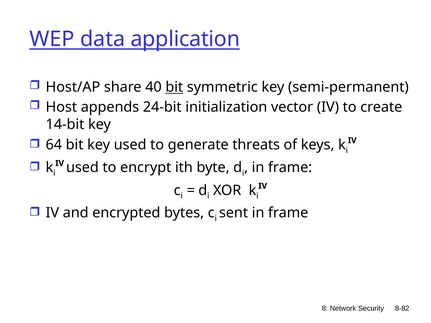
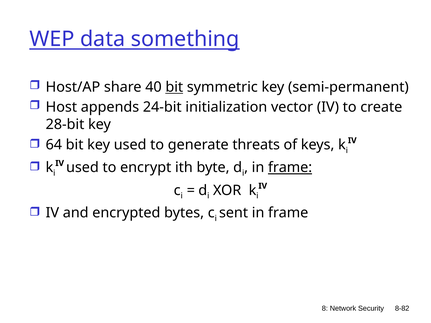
application: application -> something
14-bit: 14-bit -> 28-bit
frame at (290, 168) underline: none -> present
